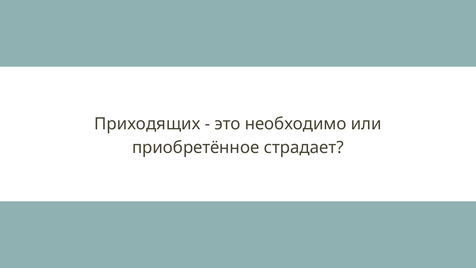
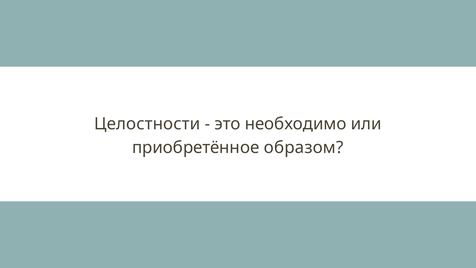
Приходящих: Приходящих -> Целостности
страдает: страдает -> образом
